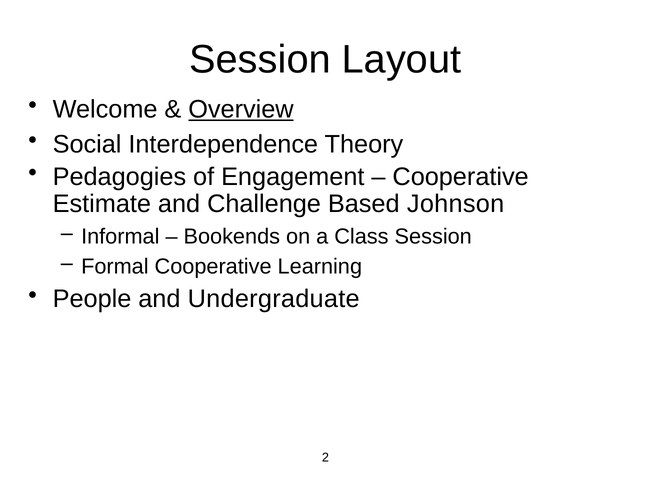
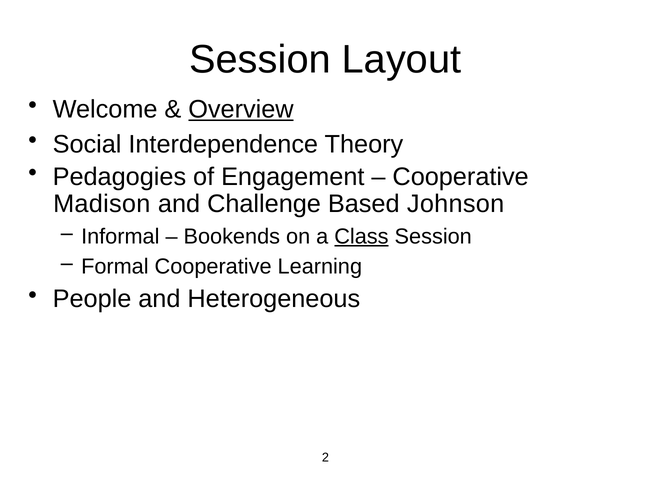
Estimate: Estimate -> Madison
Class underline: none -> present
Undergraduate: Undergraduate -> Heterogeneous
